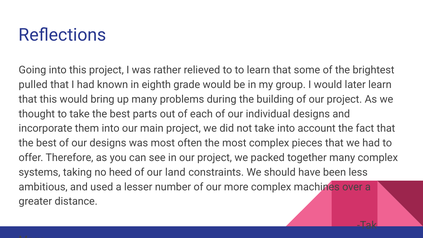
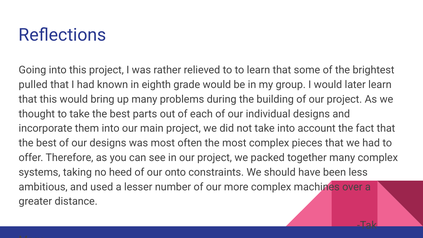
land: land -> onto
